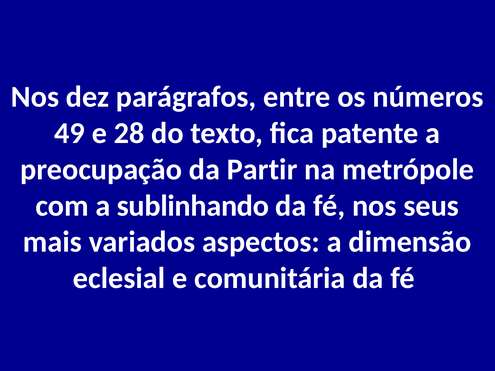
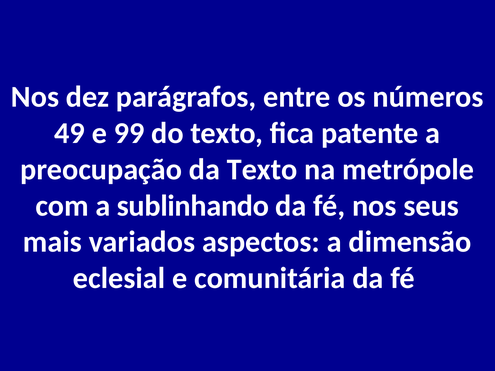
28: 28 -> 99
da Partir: Partir -> Texto
